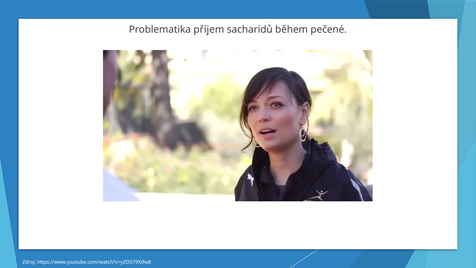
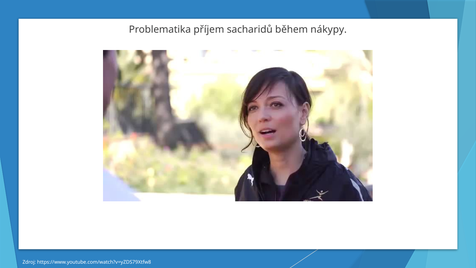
pečené: pečené -> nákypy
